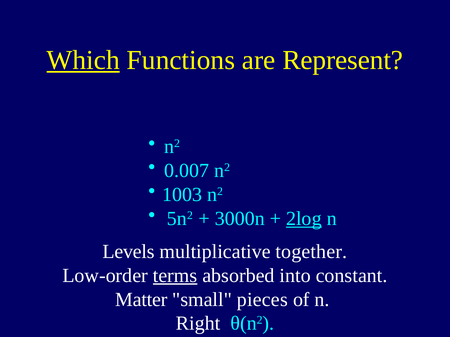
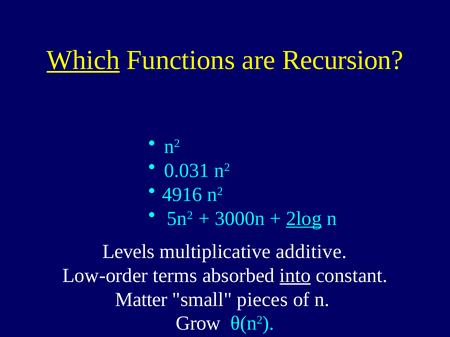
Represent: Represent -> Recursion
0.007: 0.007 -> 0.031
1003: 1003 -> 4916
together: together -> additive
terms underline: present -> none
into underline: none -> present
Right: Right -> Grow
